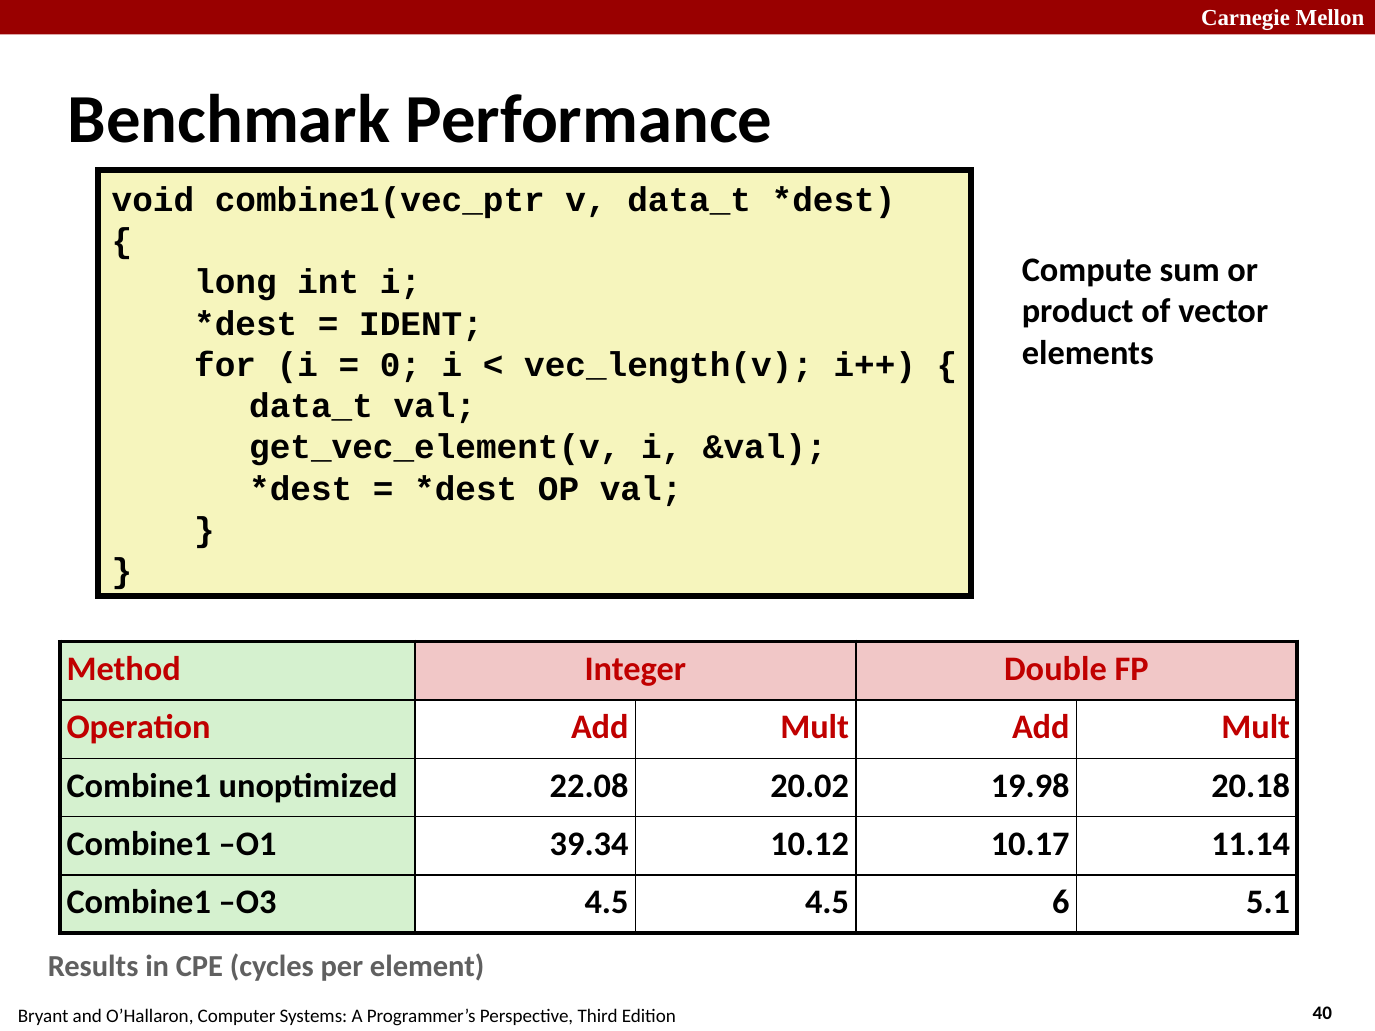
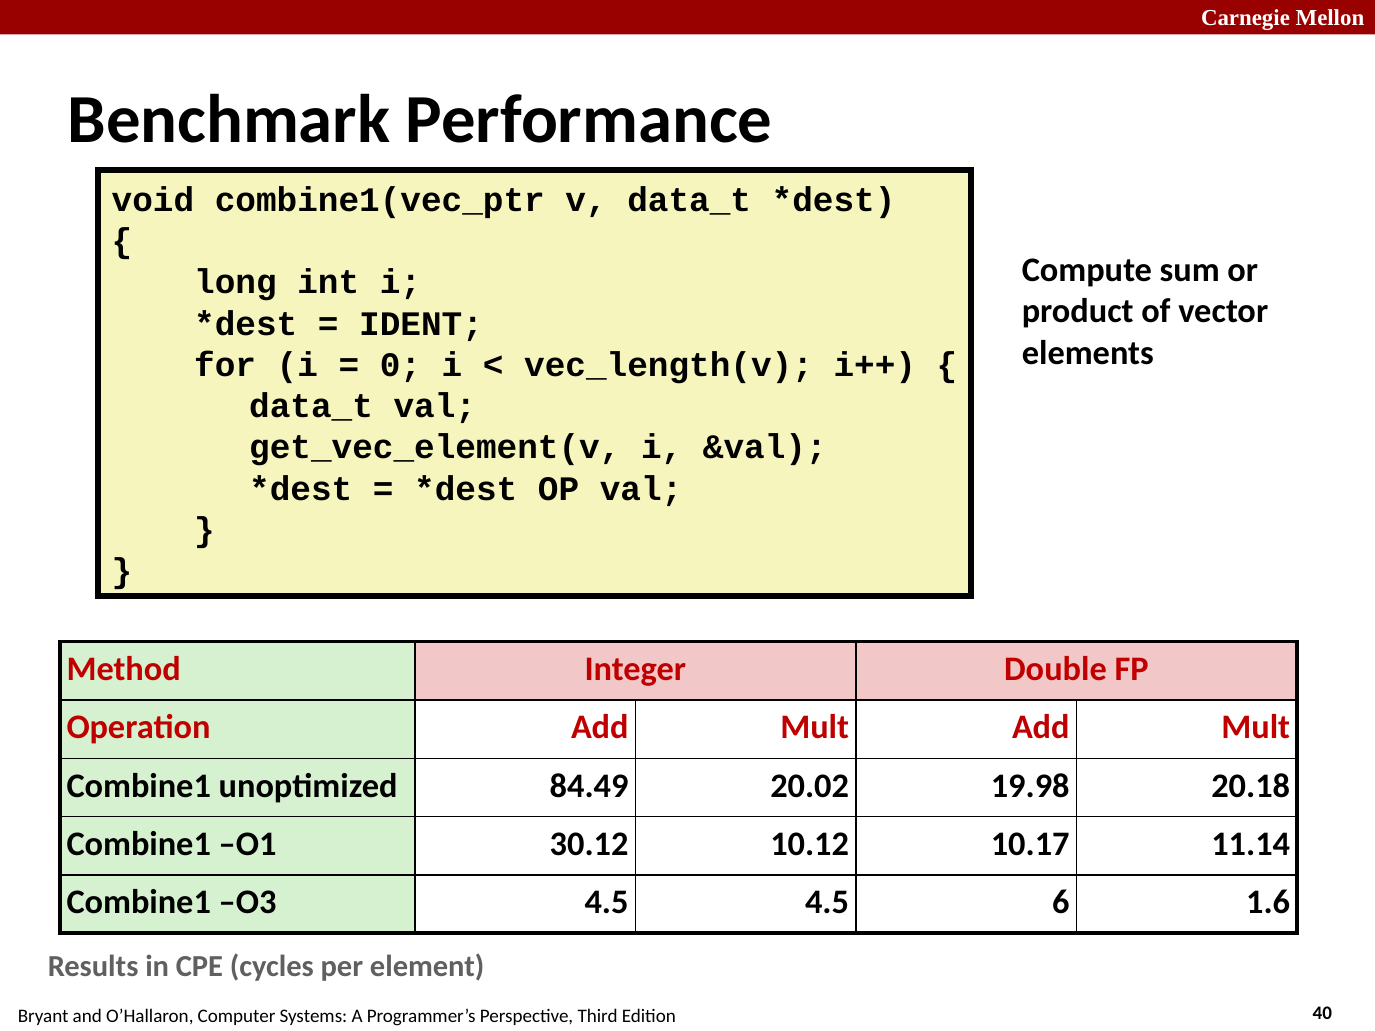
22.08: 22.08 -> 84.49
39.34: 39.34 -> 30.12
5.1: 5.1 -> 1.6
